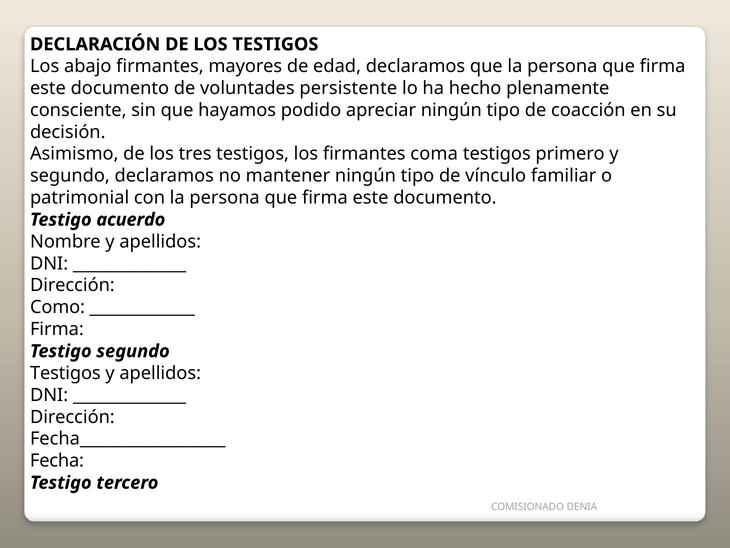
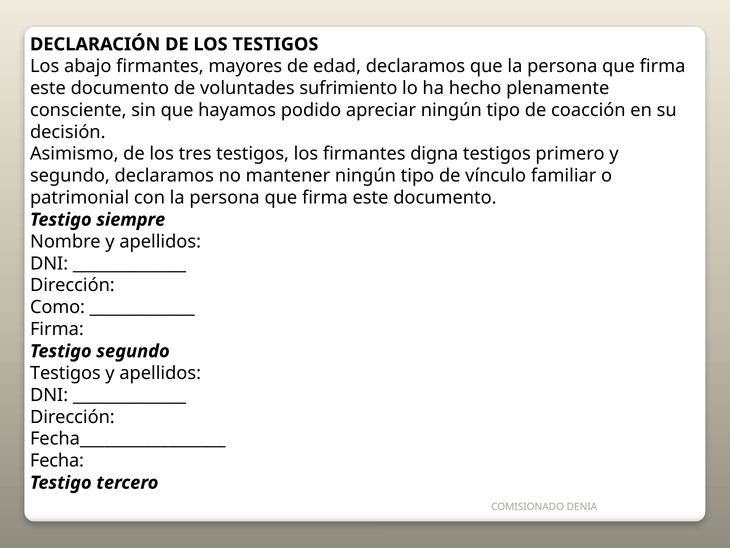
persistente: persistente -> sufrimiento
coma: coma -> digna
acuerdo: acuerdo -> siempre
